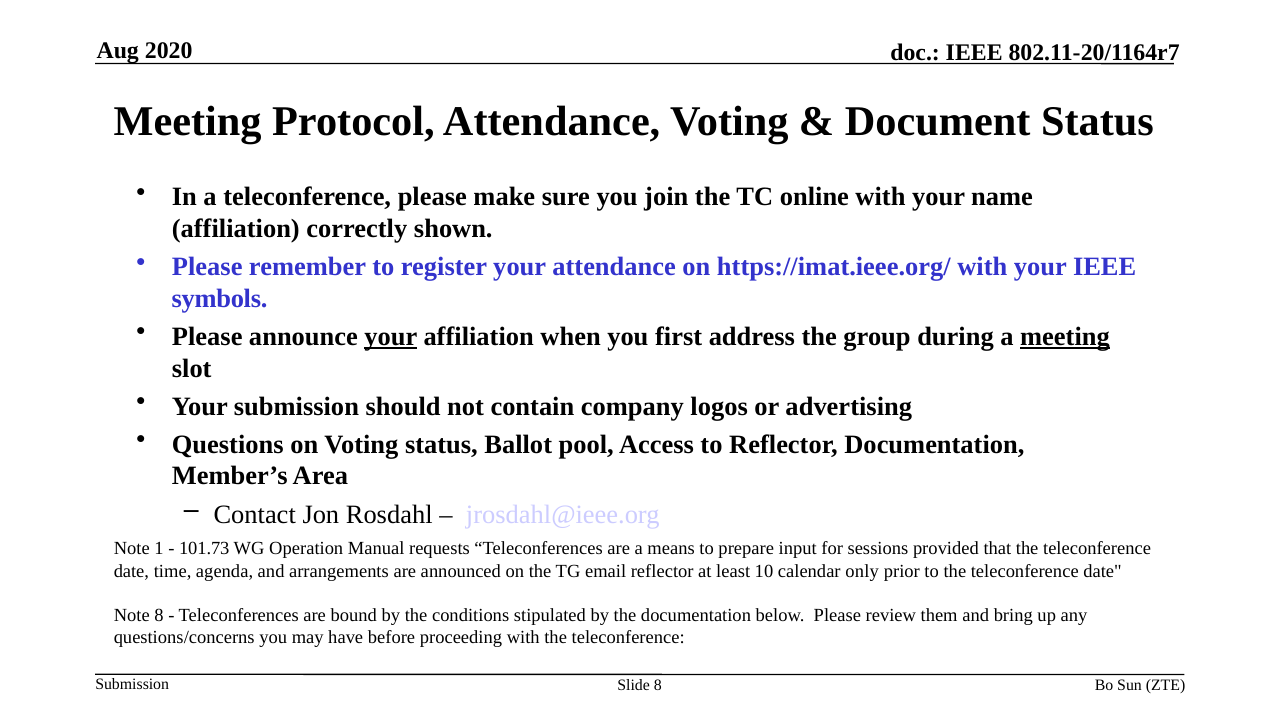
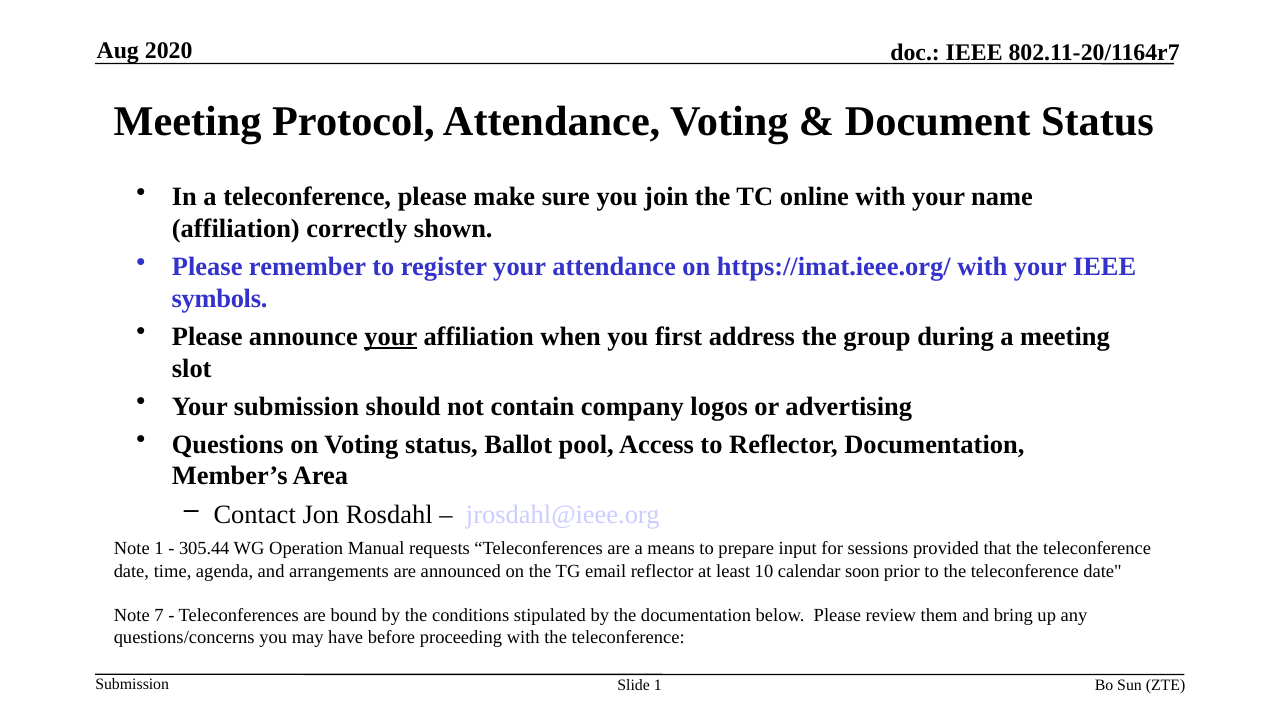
meeting at (1065, 336) underline: present -> none
101.73: 101.73 -> 305.44
only: only -> soon
Note 8: 8 -> 7
Slide 8: 8 -> 1
